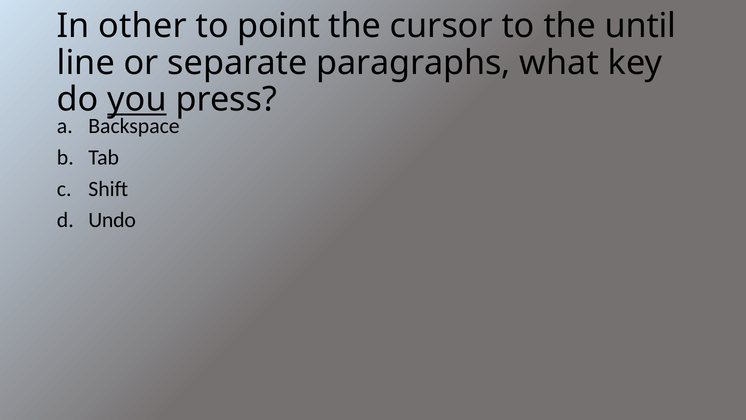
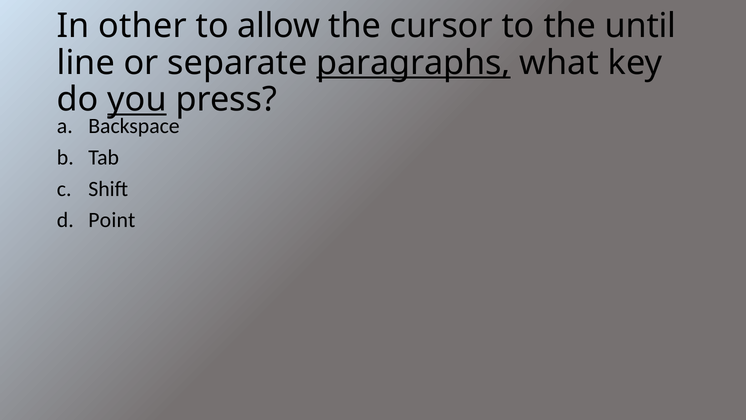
point: point -> allow
paragraphs underline: none -> present
Undo: Undo -> Point
